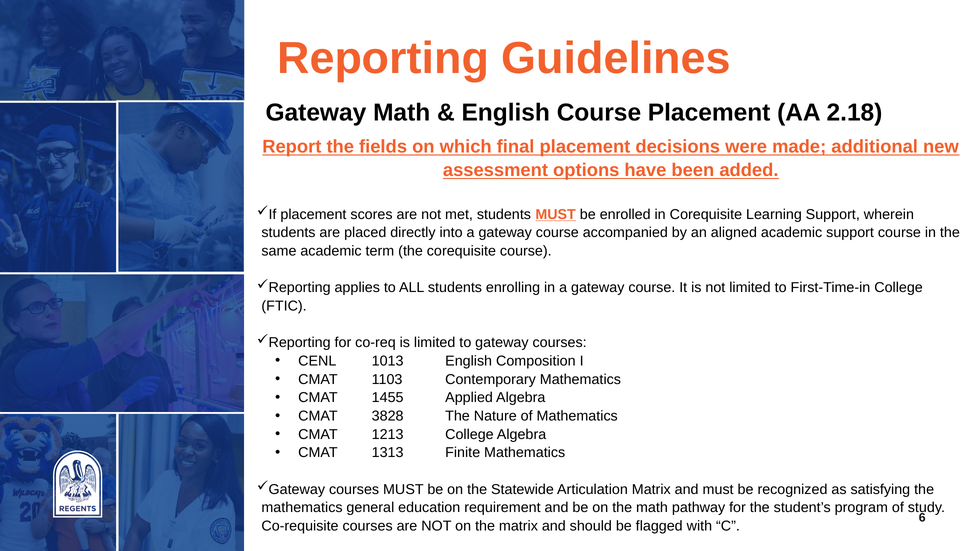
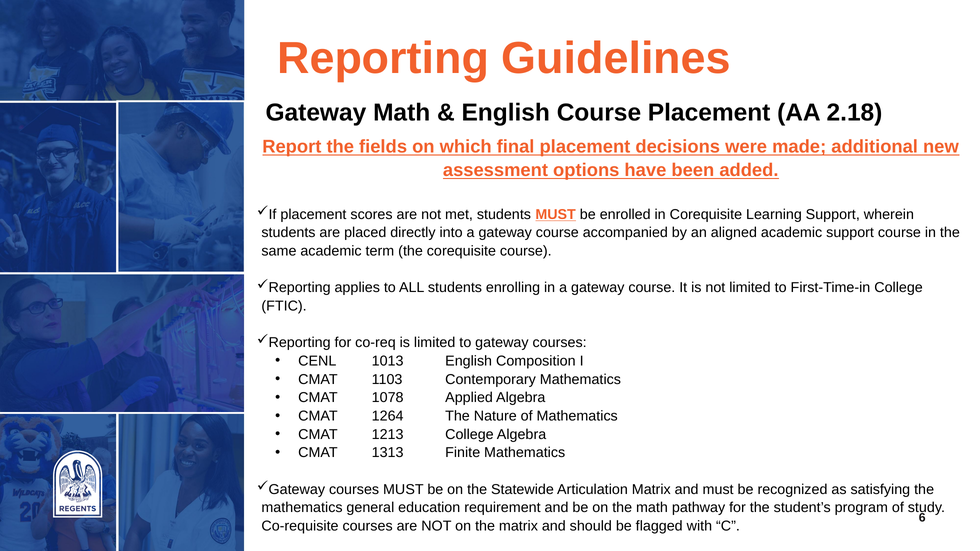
1455: 1455 -> 1078
3828: 3828 -> 1264
